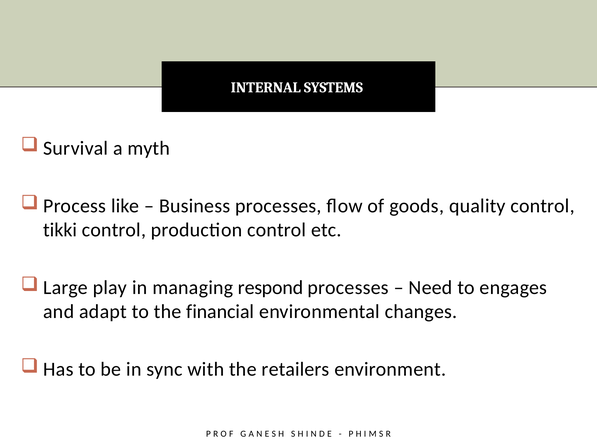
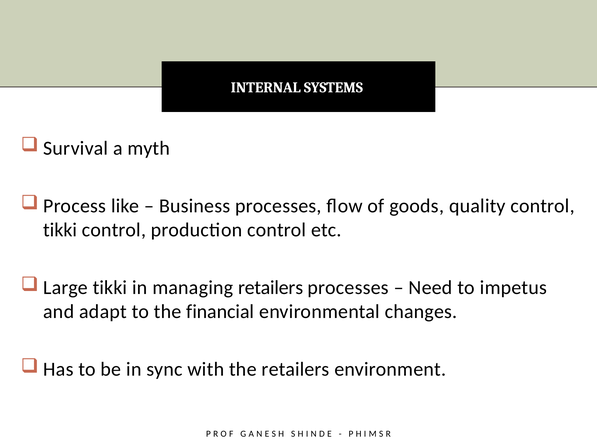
Large play: play -> tikki
managing respond: respond -> retailers
engages: engages -> impetus
